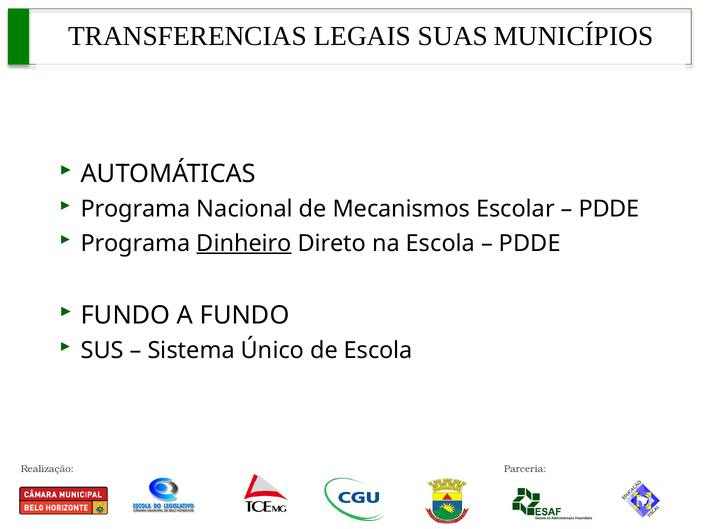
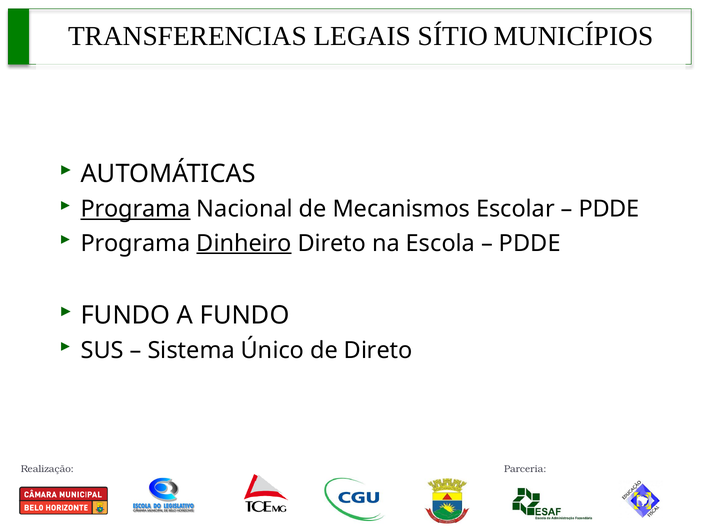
SUAS: SUAS -> SÍTIO
Programa at (136, 209) underline: none -> present
de Escola: Escola -> Direto
